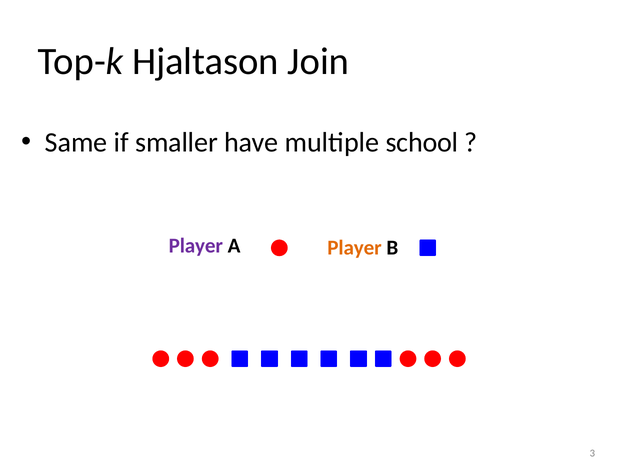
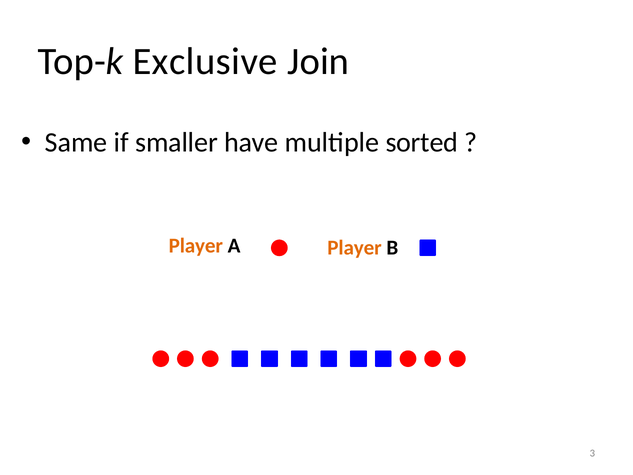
Hjaltason: Hjaltason -> Exclusive
school: school -> sorted
Player at (196, 246) colour: purple -> orange
